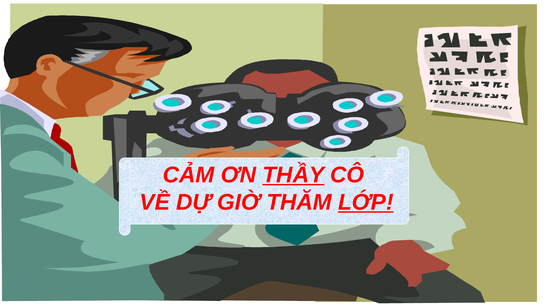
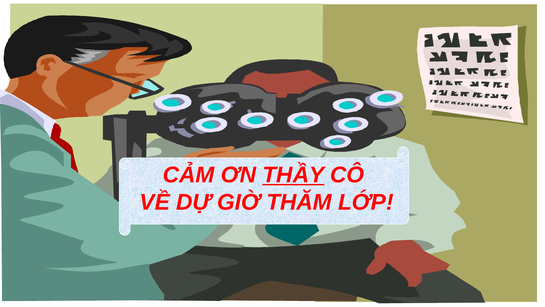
LỚP underline: present -> none
